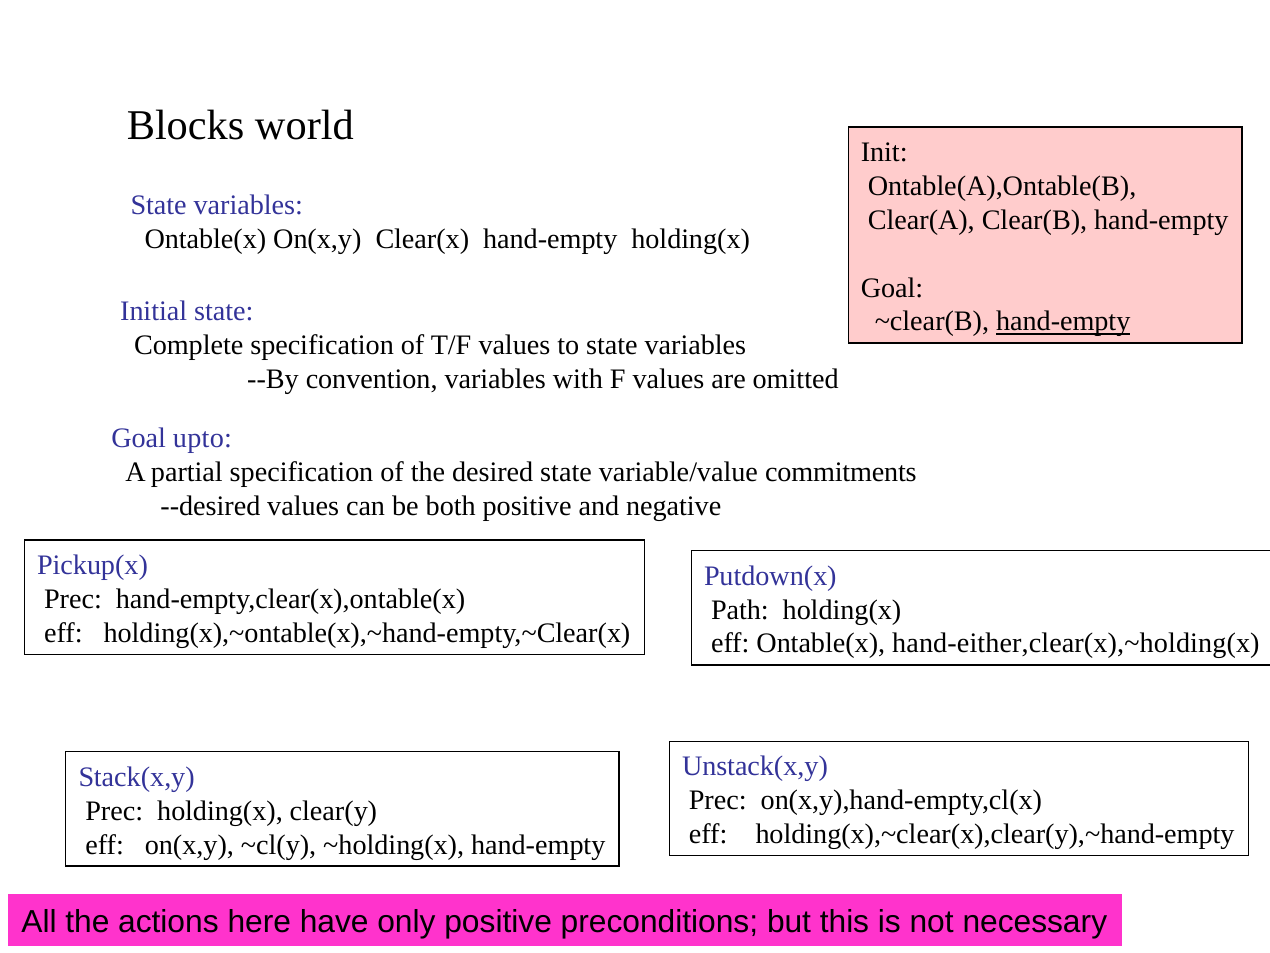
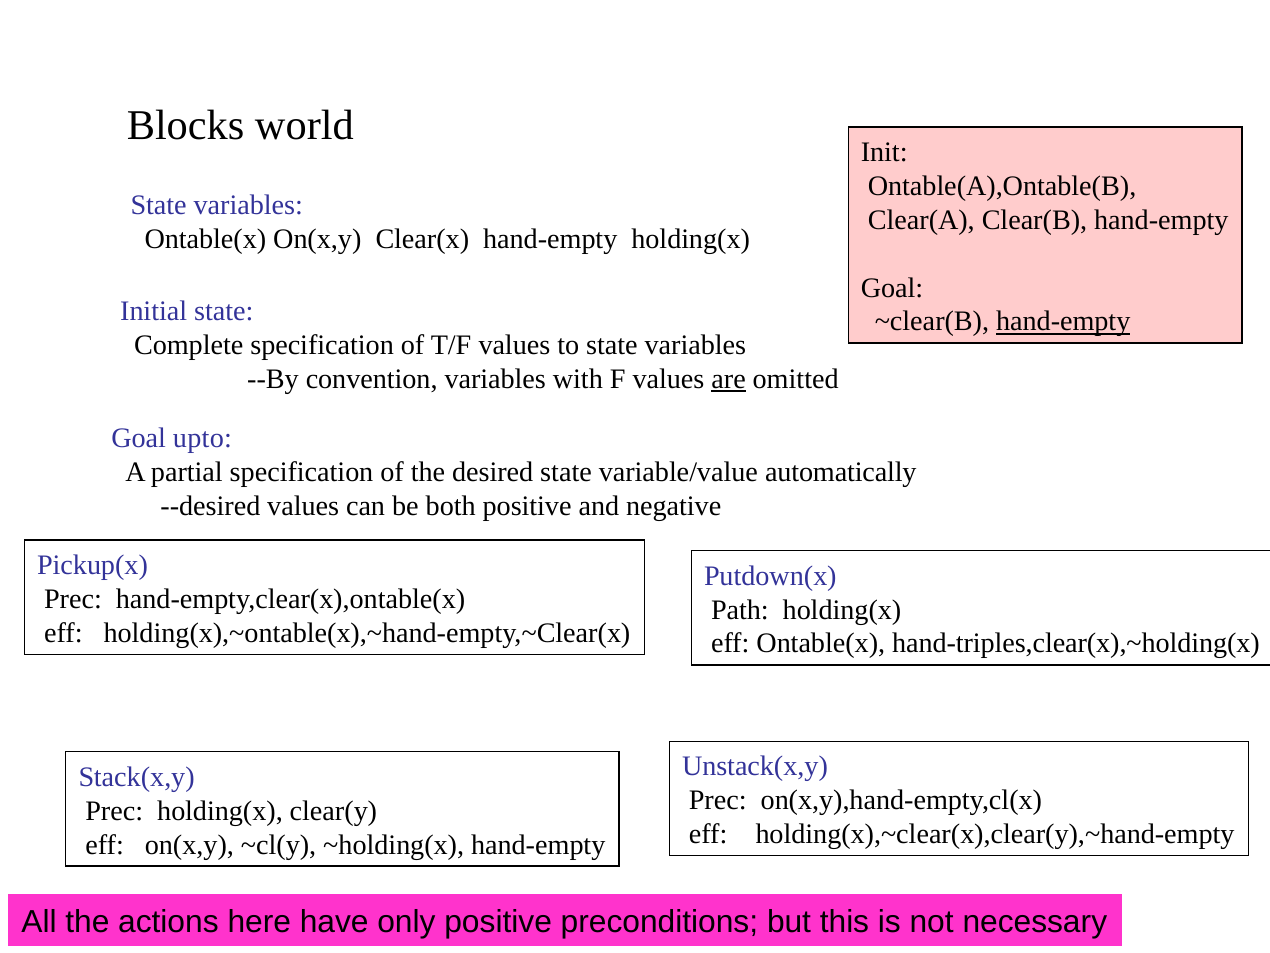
are underline: none -> present
commitments: commitments -> automatically
hand-either,clear(x),~holding(x: hand-either,clear(x),~holding(x -> hand-triples,clear(x),~holding(x
